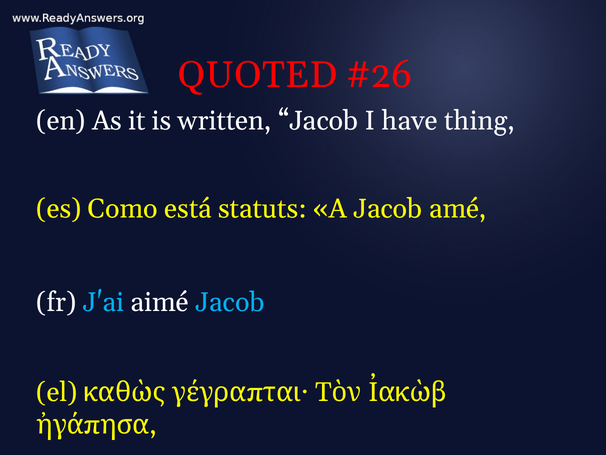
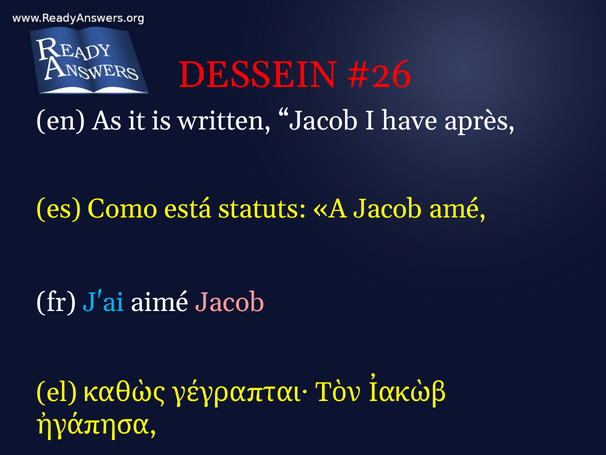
QUOTED: QUOTED -> DESSEIN
thing: thing -> après
Jacob at (230, 302) colour: light blue -> pink
